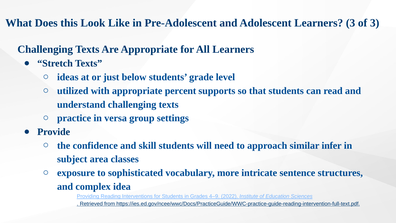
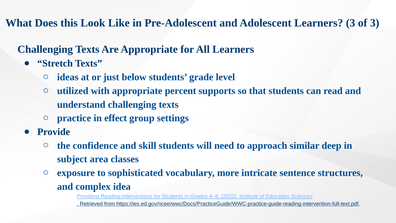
versa: versa -> effect
infer: infer -> deep
